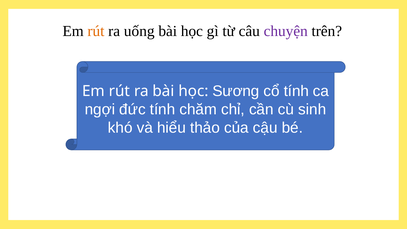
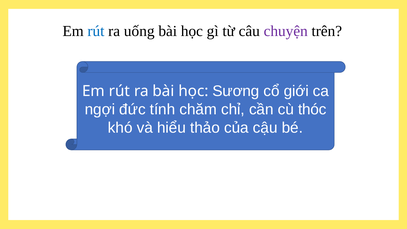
rút at (96, 31) colour: orange -> blue
cổ tính: tính -> giới
sinh: sinh -> thóc
